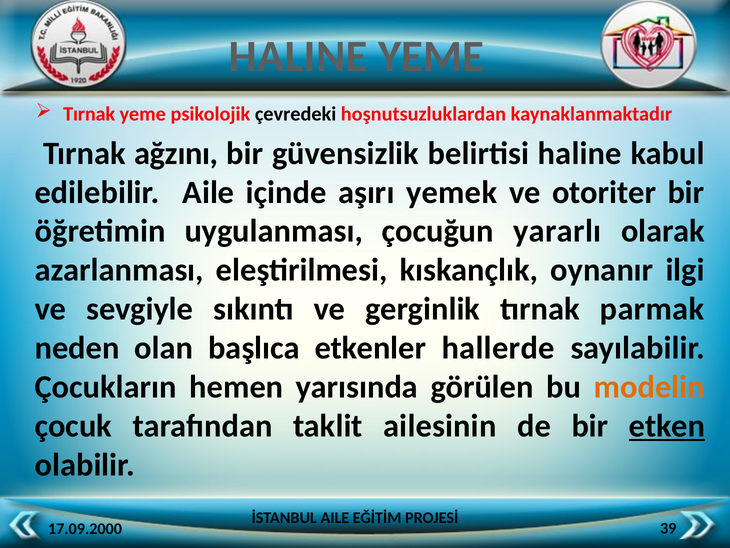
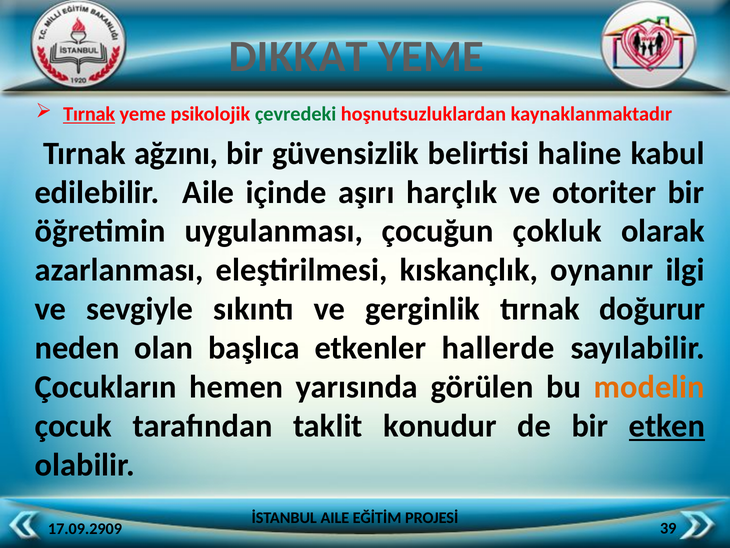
HALINE at (298, 56): HALINE -> DIKKAT
Tırnak at (89, 114) underline: none -> present
çevredeki colour: black -> green
yemek: yemek -> harçlık
yararlı: yararlı -> çokluk
parmak: parmak -> doğurur
ailesinin: ailesinin -> konudur
17.09.2000: 17.09.2000 -> 17.09.2909
